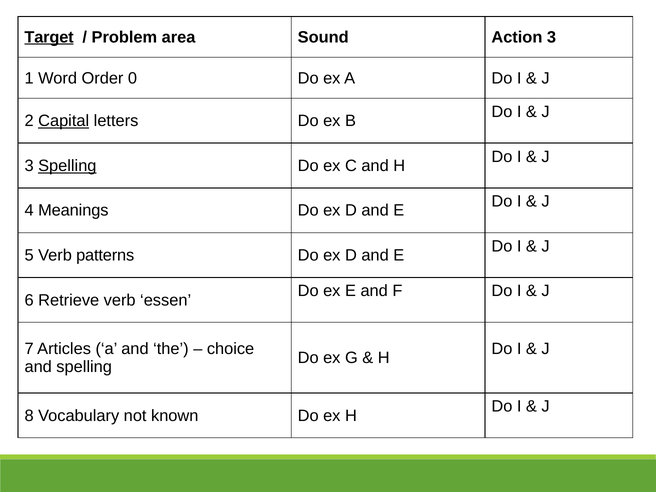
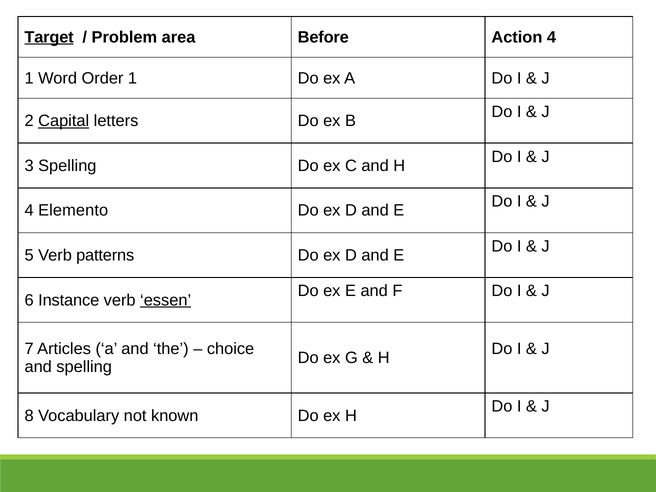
Sound: Sound -> Before
Action 3: 3 -> 4
Order 0: 0 -> 1
Spelling at (67, 166) underline: present -> none
Meanings: Meanings -> Elemento
Retrieve: Retrieve -> Instance
essen underline: none -> present
